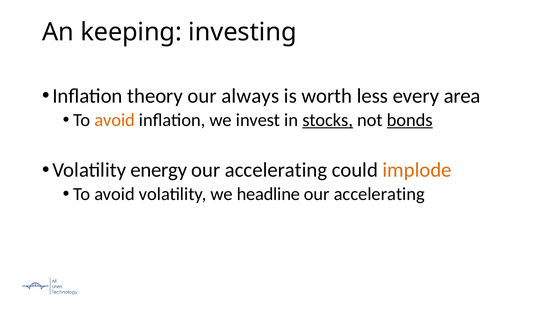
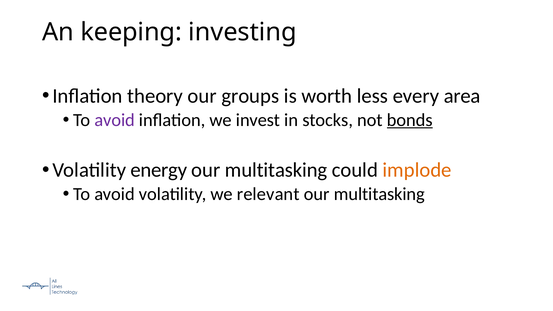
always: always -> groups
avoid at (115, 120) colour: orange -> purple
stocks underline: present -> none
accelerating at (276, 170): accelerating -> multitasking
headline: headline -> relevant
accelerating at (379, 194): accelerating -> multitasking
